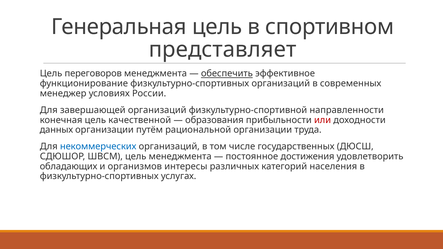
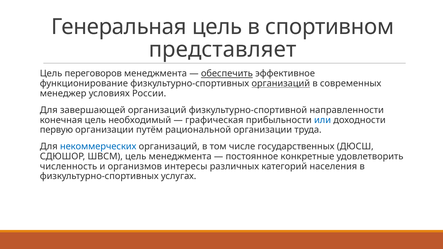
организаций at (281, 84) underline: none -> present
качественной: качественной -> необходимый
образования: образования -> графическая
или colour: red -> blue
данных: данных -> первую
достижения: достижения -> конкретные
обладающих: обладающих -> численность
